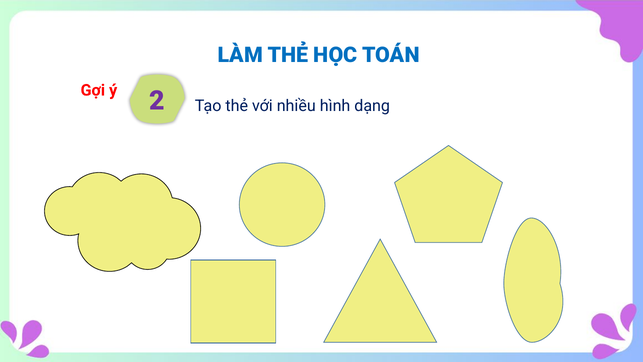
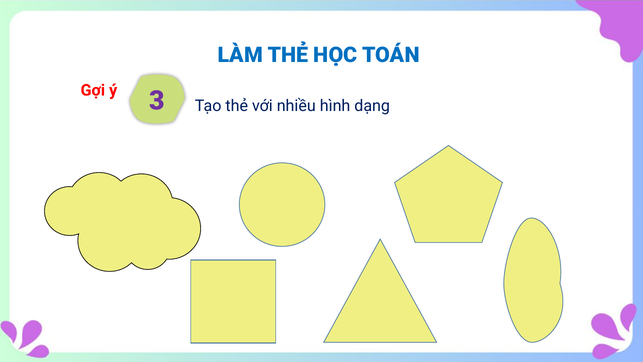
2: 2 -> 3
